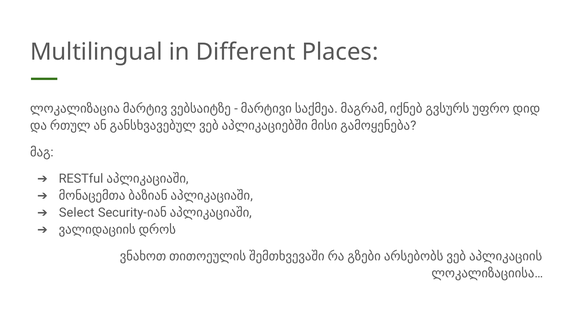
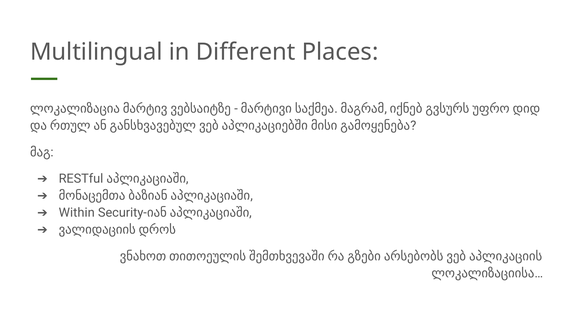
Select: Select -> Within
